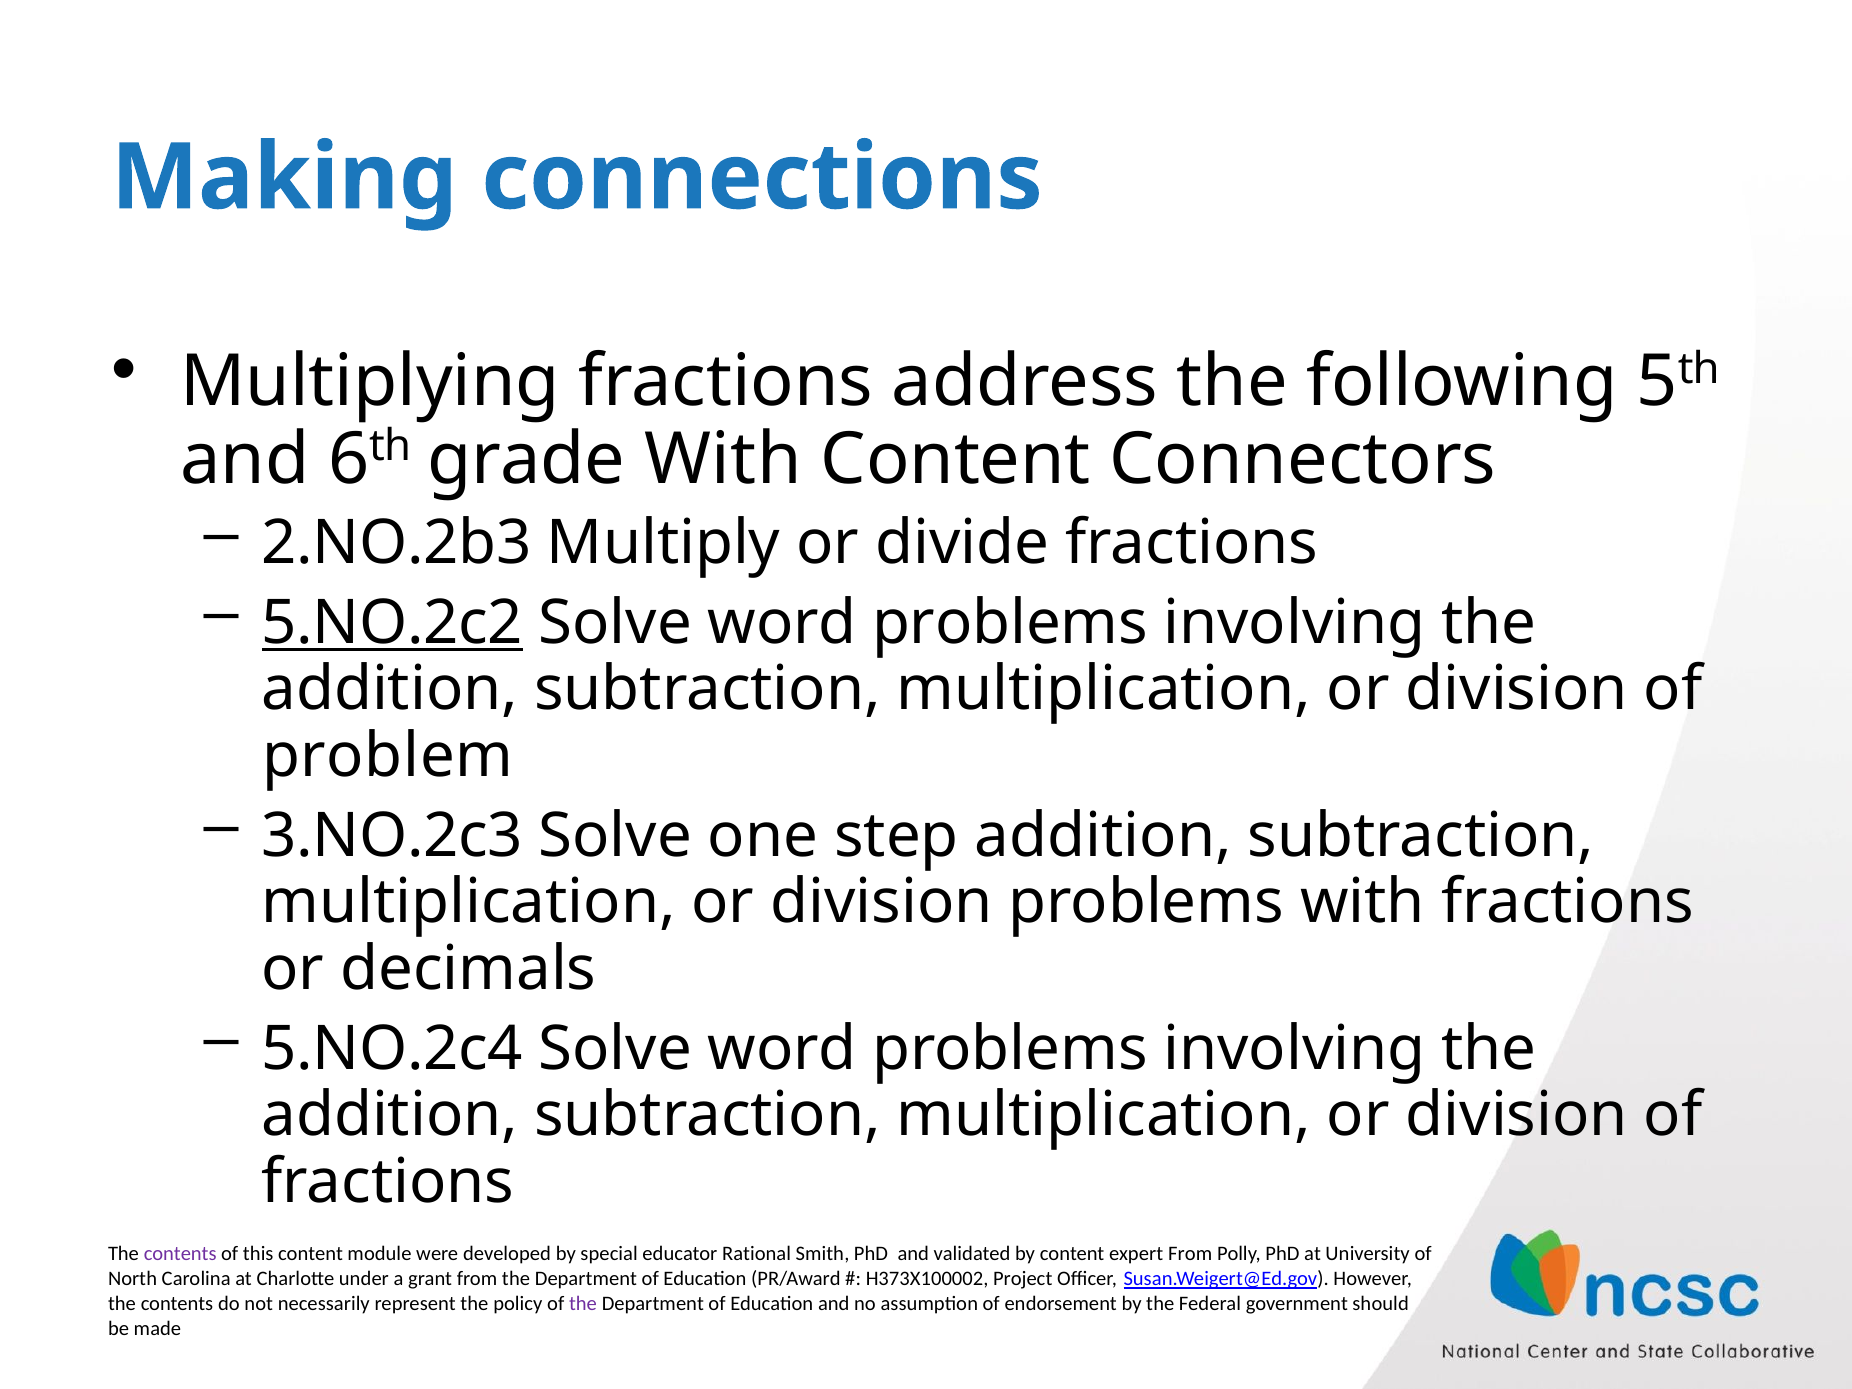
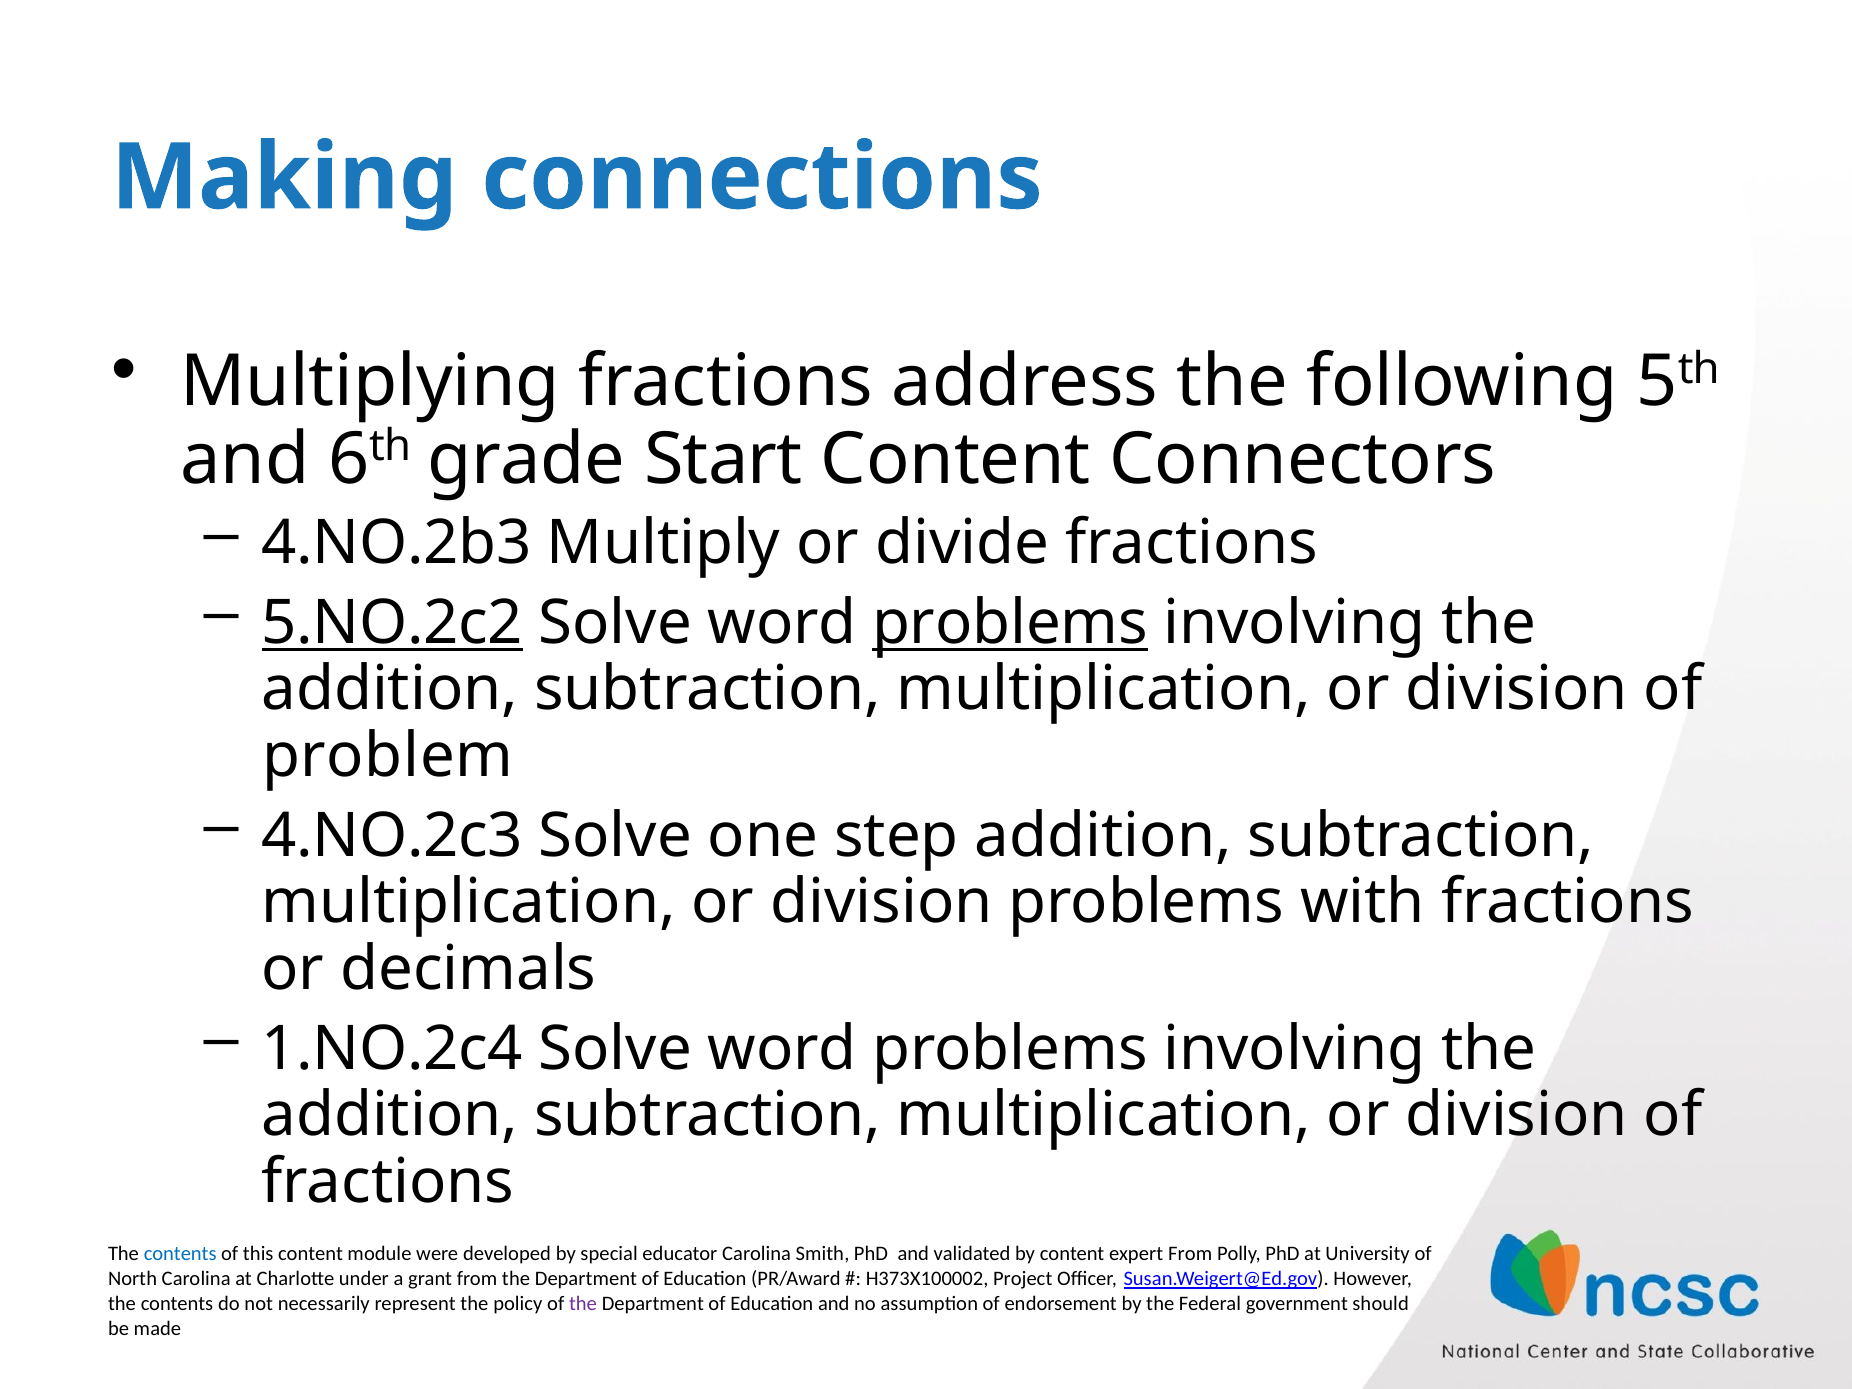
grade With: With -> Start
2.NO.2b3: 2.NO.2b3 -> 4.NO.2b3
problems at (1010, 623) underline: none -> present
3.NO.2c3: 3.NO.2c3 -> 4.NO.2c3
5.NO.2c4: 5.NO.2c4 -> 1.NO.2c4
contents at (180, 1254) colour: purple -> blue
educator Rational: Rational -> Carolina
